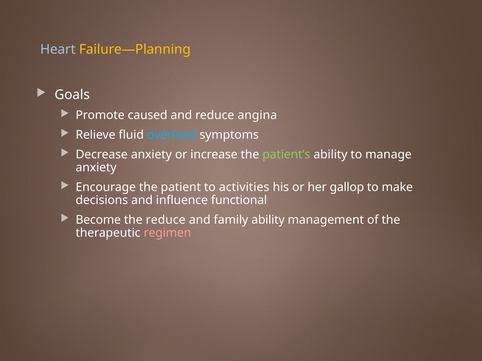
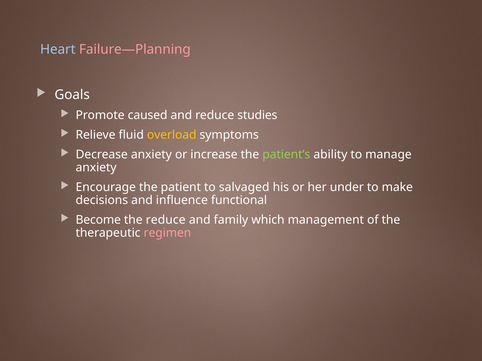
Failure—Planning colour: yellow -> pink
angina: angina -> studies
overload colour: light blue -> yellow
activities: activities -> salvaged
gallop: gallop -> under
family ability: ability -> which
